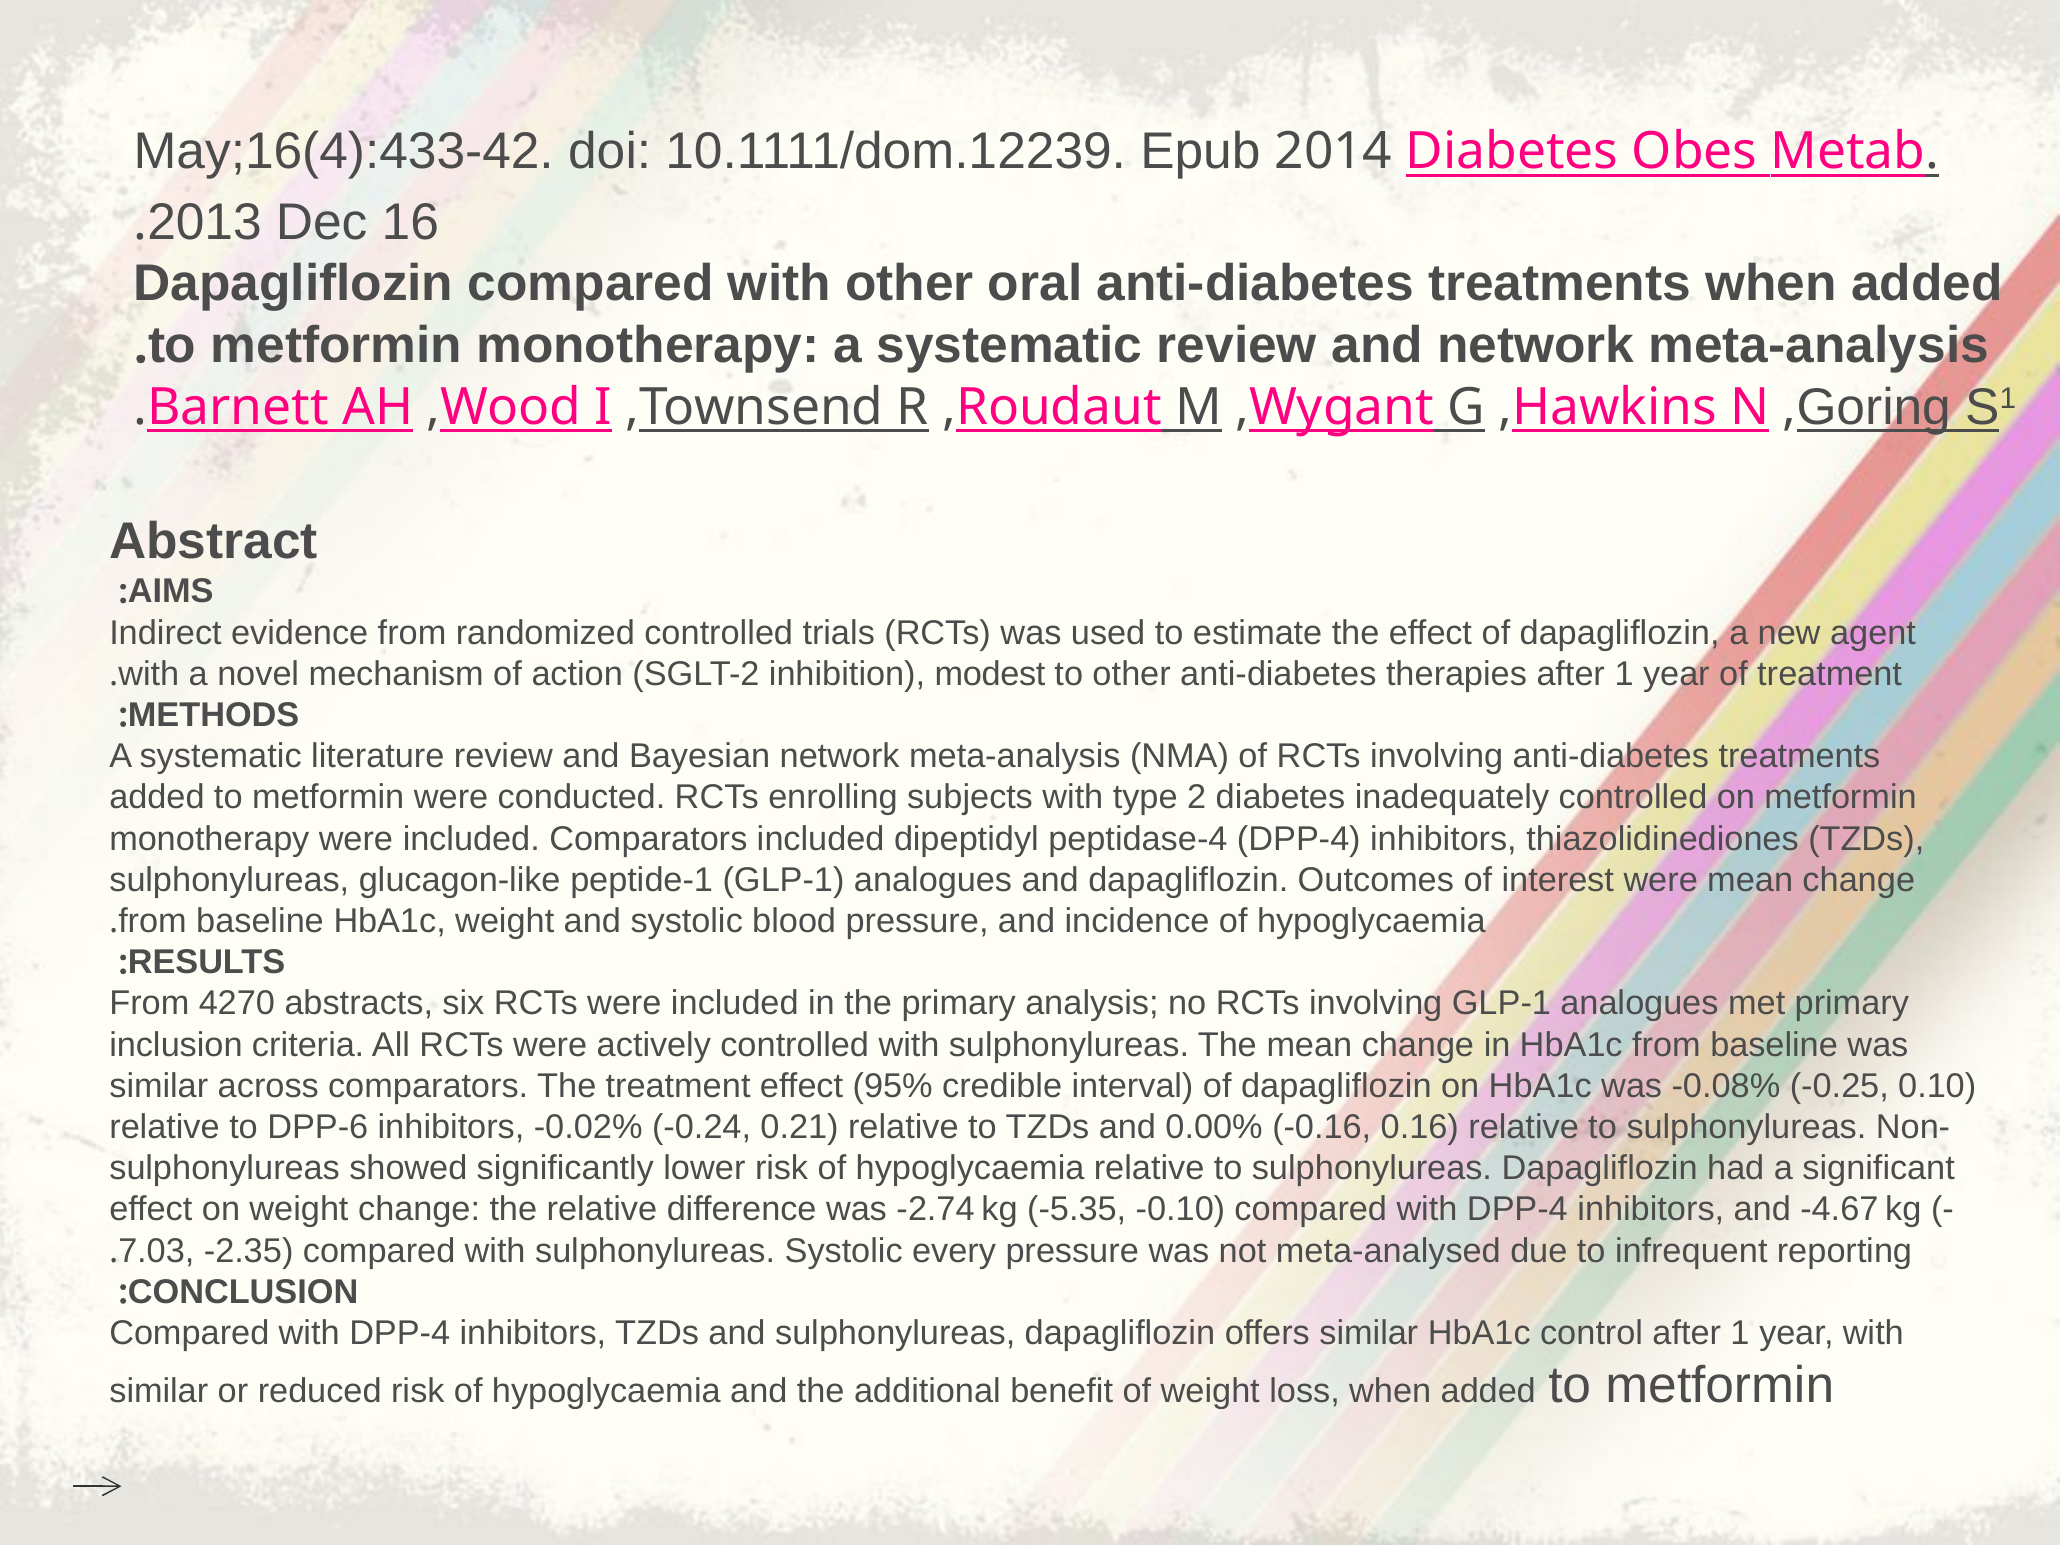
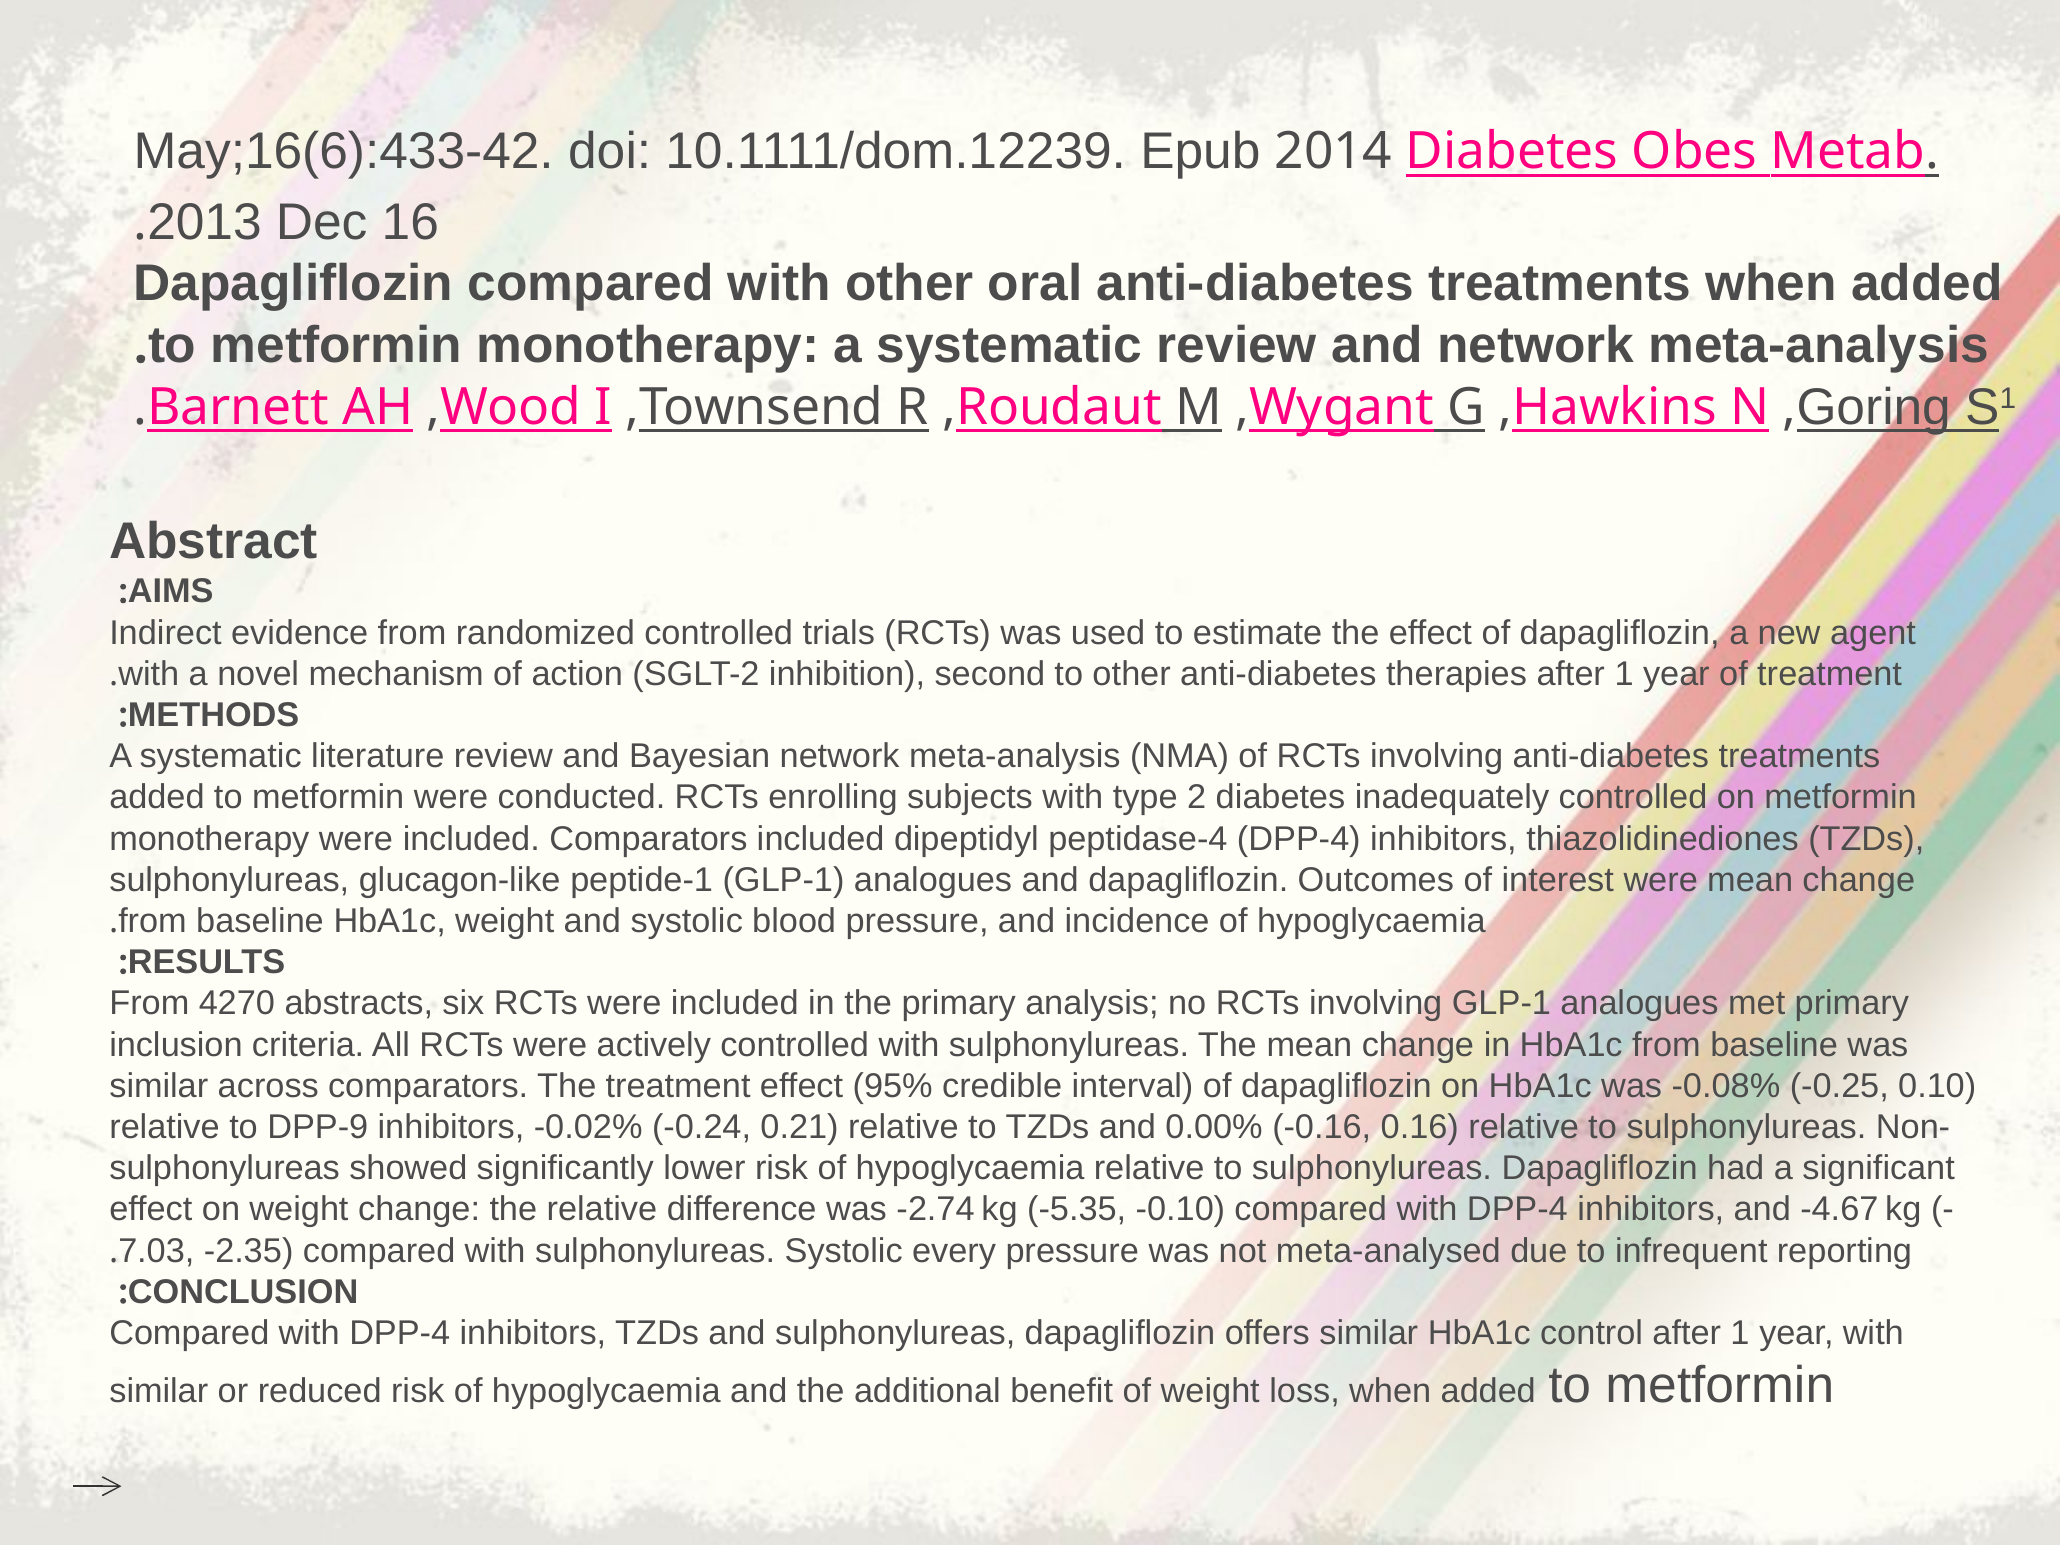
May;16(4):433-42: May;16(4):433-42 -> May;16(6):433-42
modest: modest -> second
DPP-6: DPP-6 -> DPP-9
